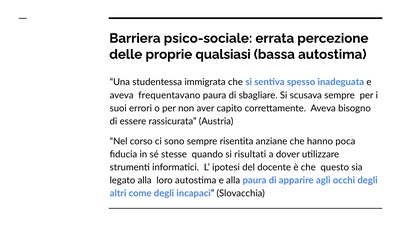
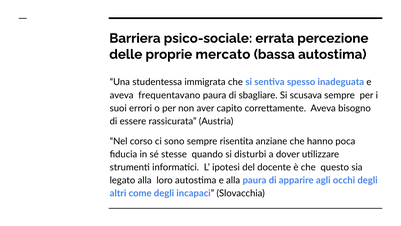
qualsiasi: qualsiasi -> mercato
risultati: risultati -> disturbi
